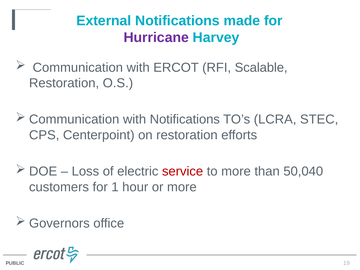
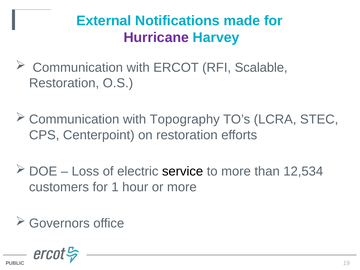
with Notifications: Notifications -> Topography
service colour: red -> black
50,040: 50,040 -> 12,534
